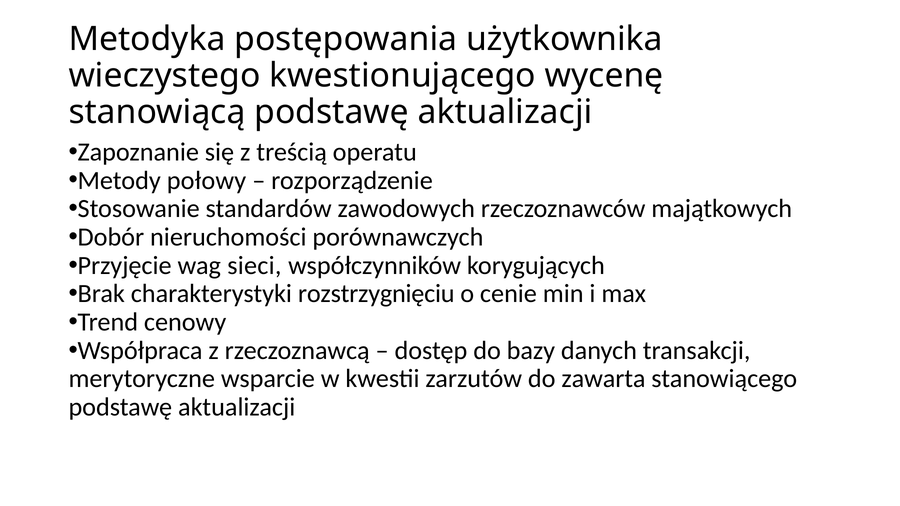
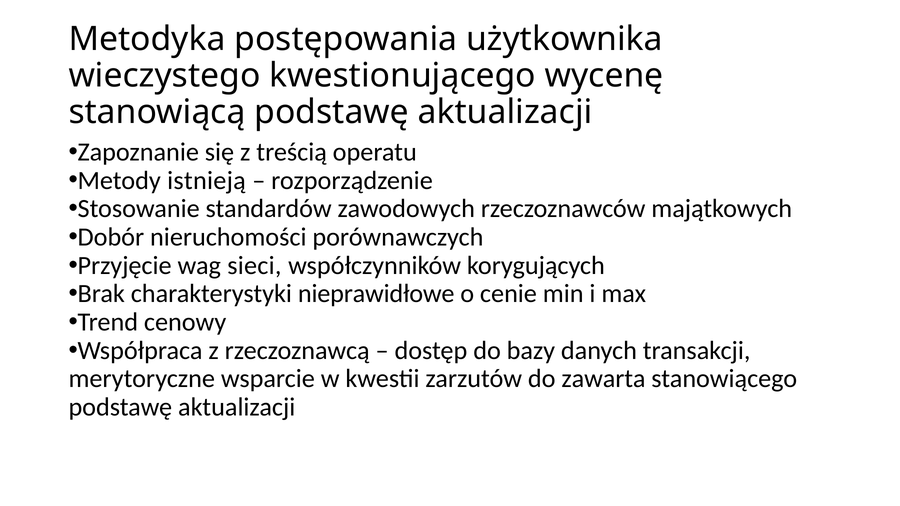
połowy: połowy -> istnieją
rozstrzygnięciu: rozstrzygnięciu -> nieprawidłowe
